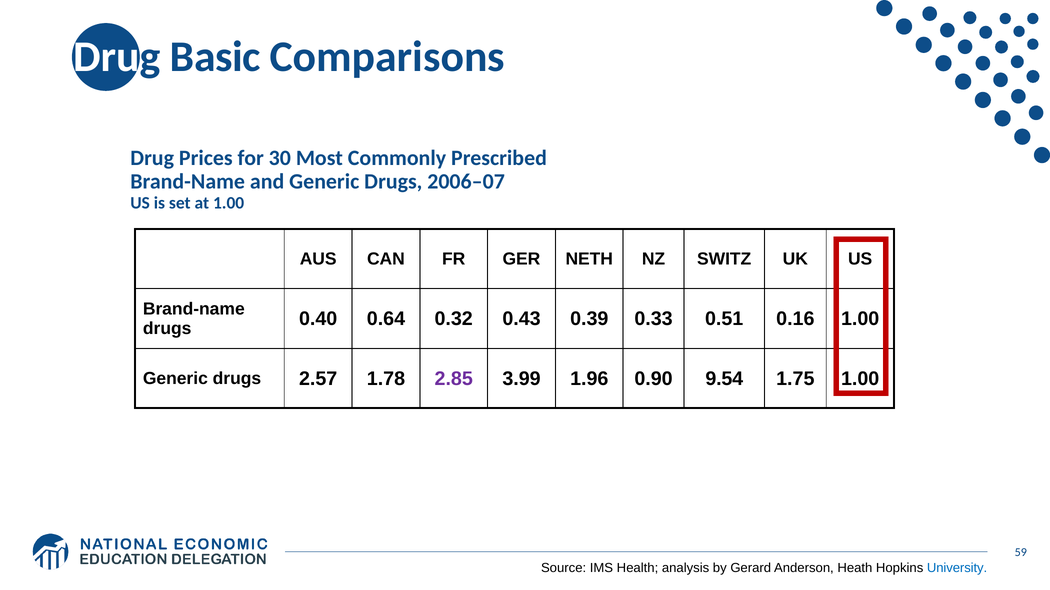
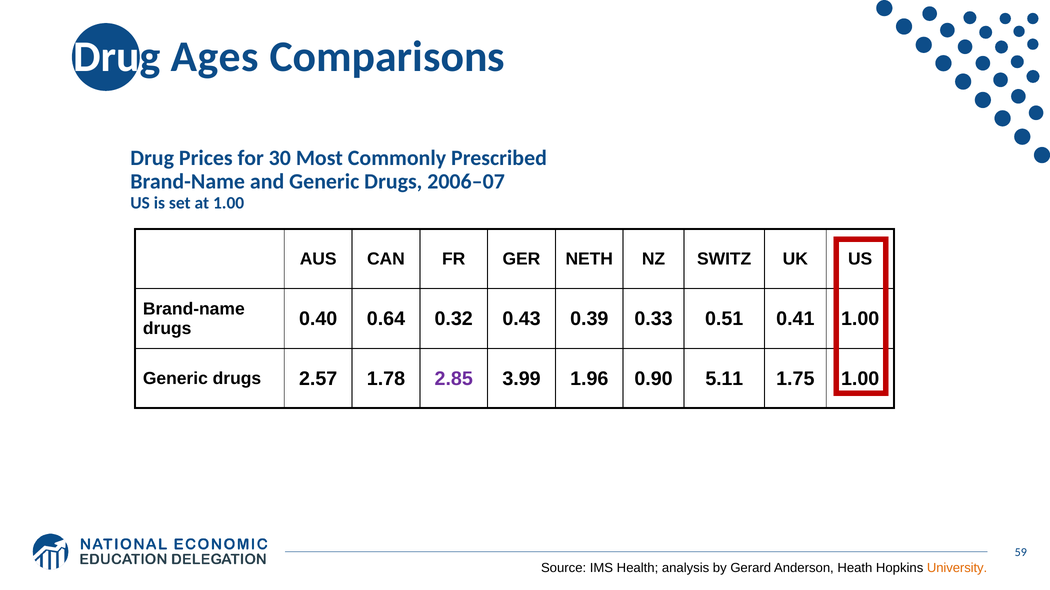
Basic: Basic -> Ages
0.16: 0.16 -> 0.41
9.54: 9.54 -> 5.11
University colour: blue -> orange
